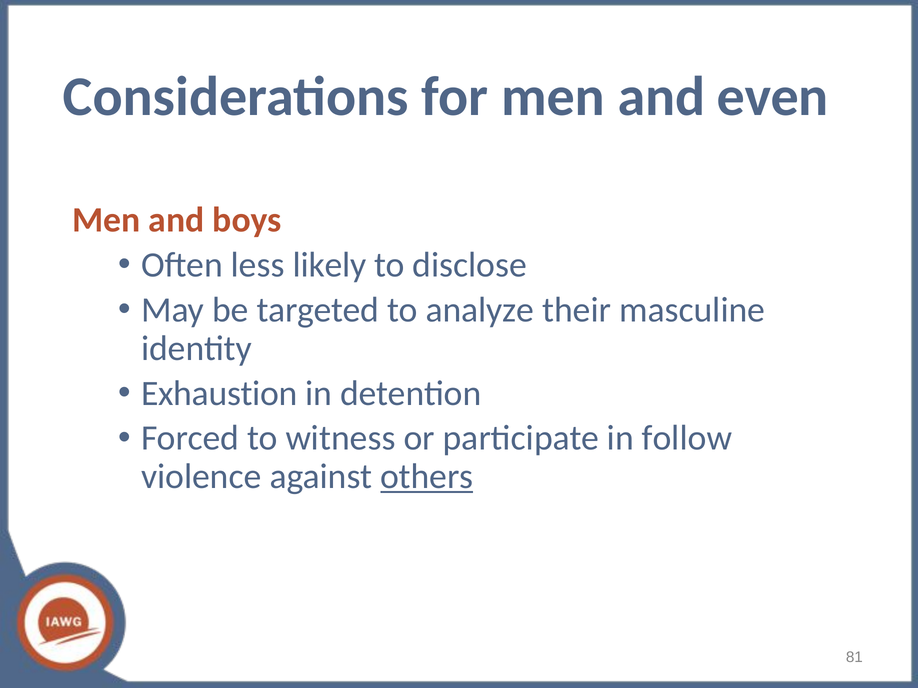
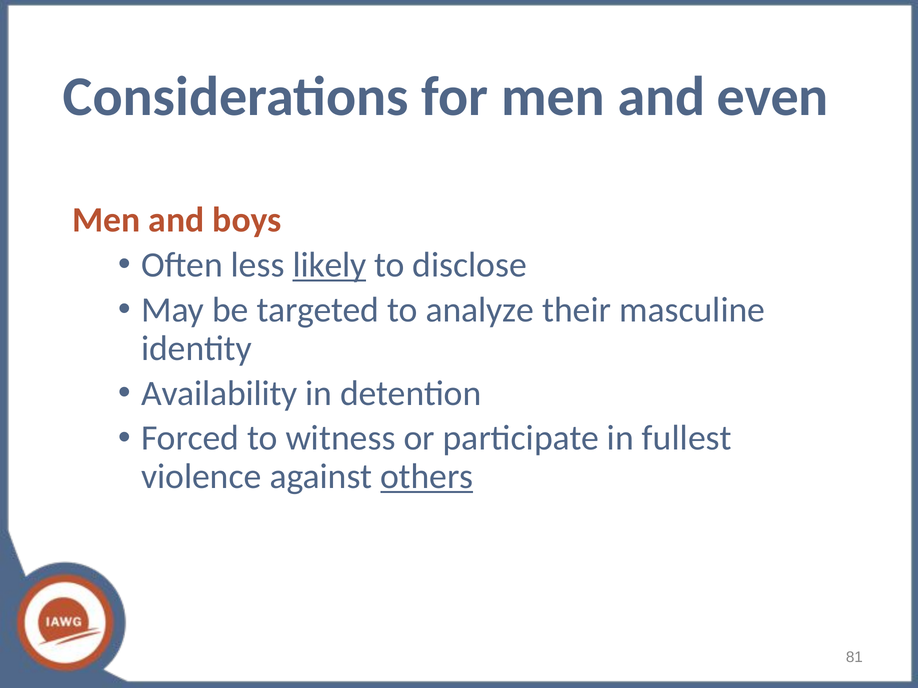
likely underline: none -> present
Exhaustion: Exhaustion -> Availability
follow: follow -> fullest
